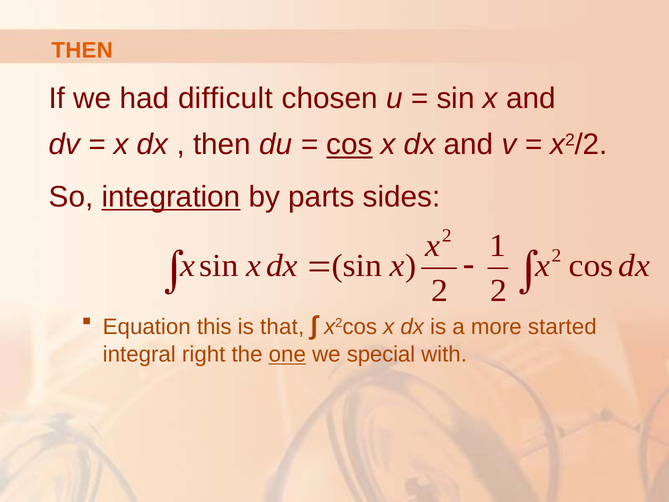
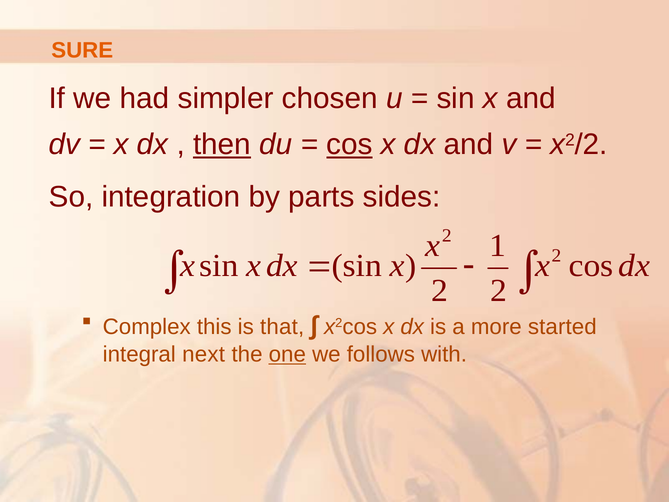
THEN at (82, 50): THEN -> SURE
difficult: difficult -> simpler
then at (222, 145) underline: none -> present
integration underline: present -> none
Equation: Equation -> Complex
right: right -> next
special: special -> follows
